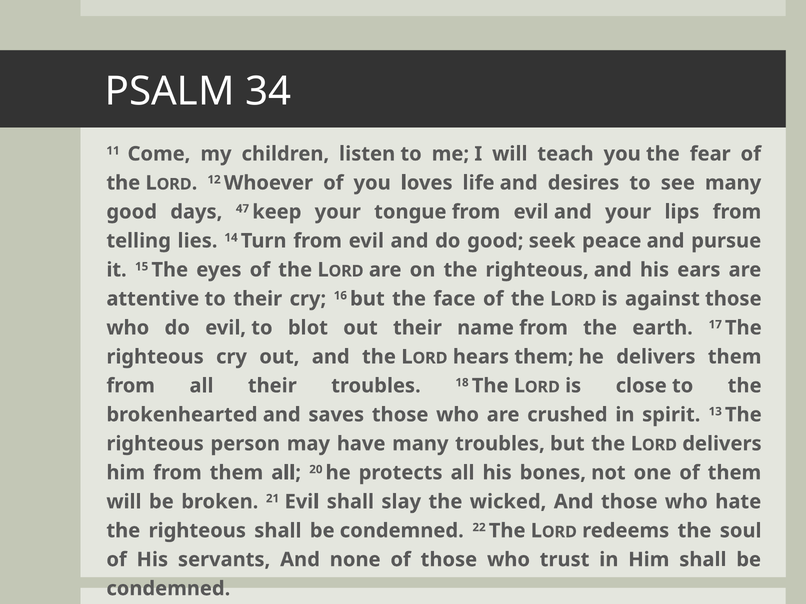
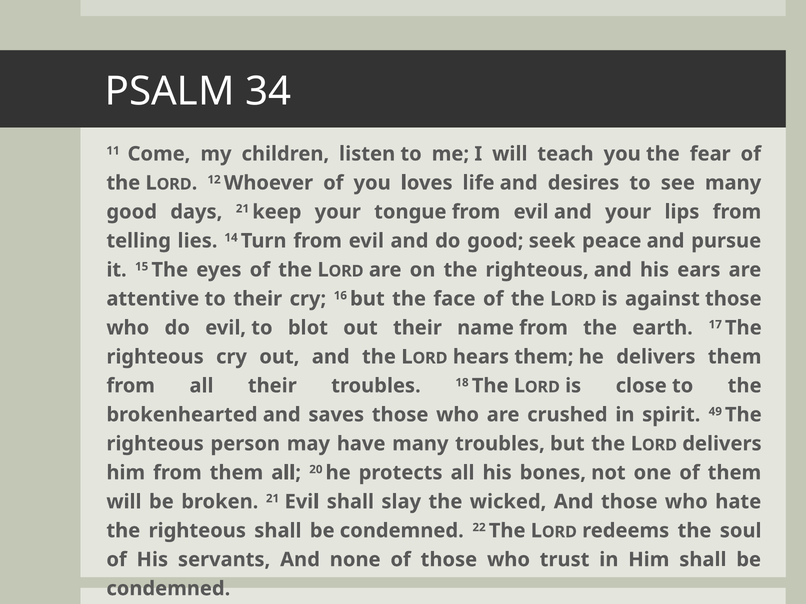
days 47: 47 -> 21
13: 13 -> 49
